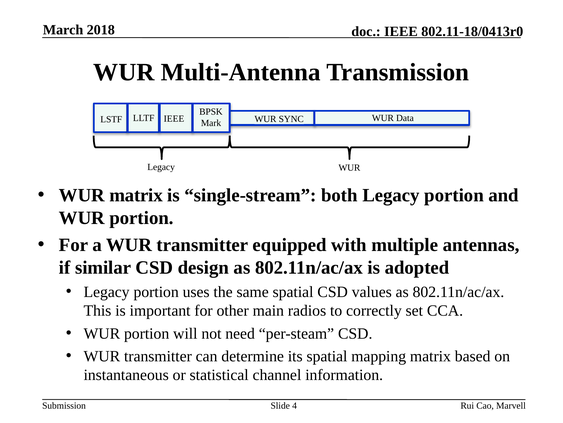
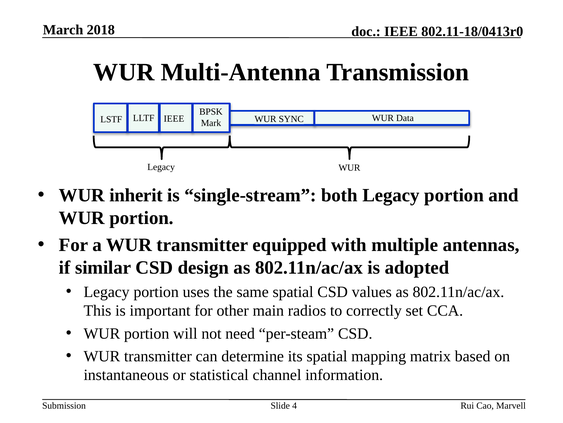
WUR matrix: matrix -> inherit
